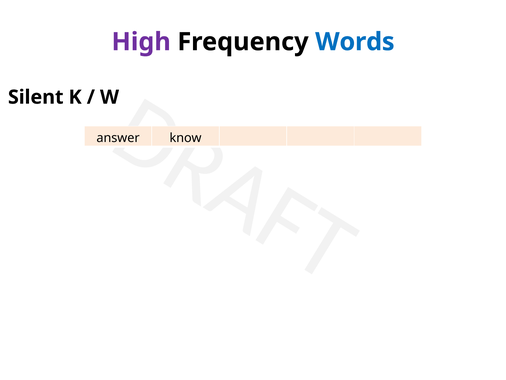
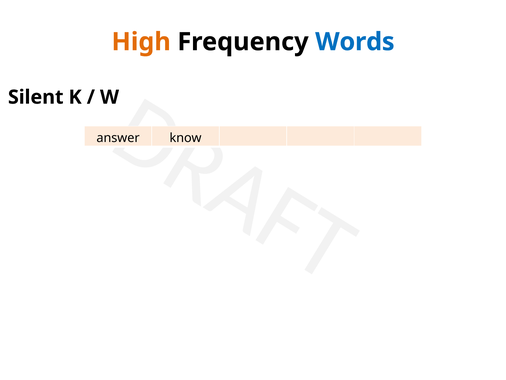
High colour: purple -> orange
